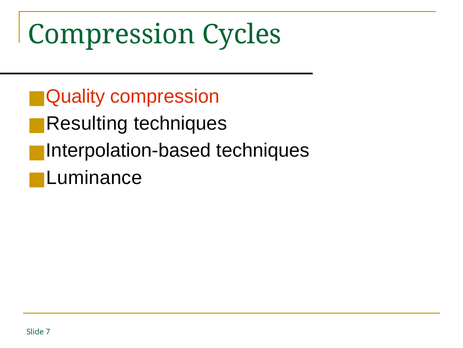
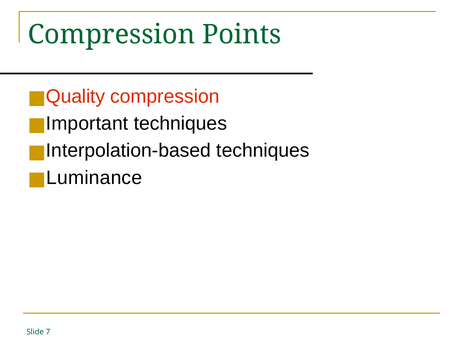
Cycles: Cycles -> Points
Resulting: Resulting -> Important
